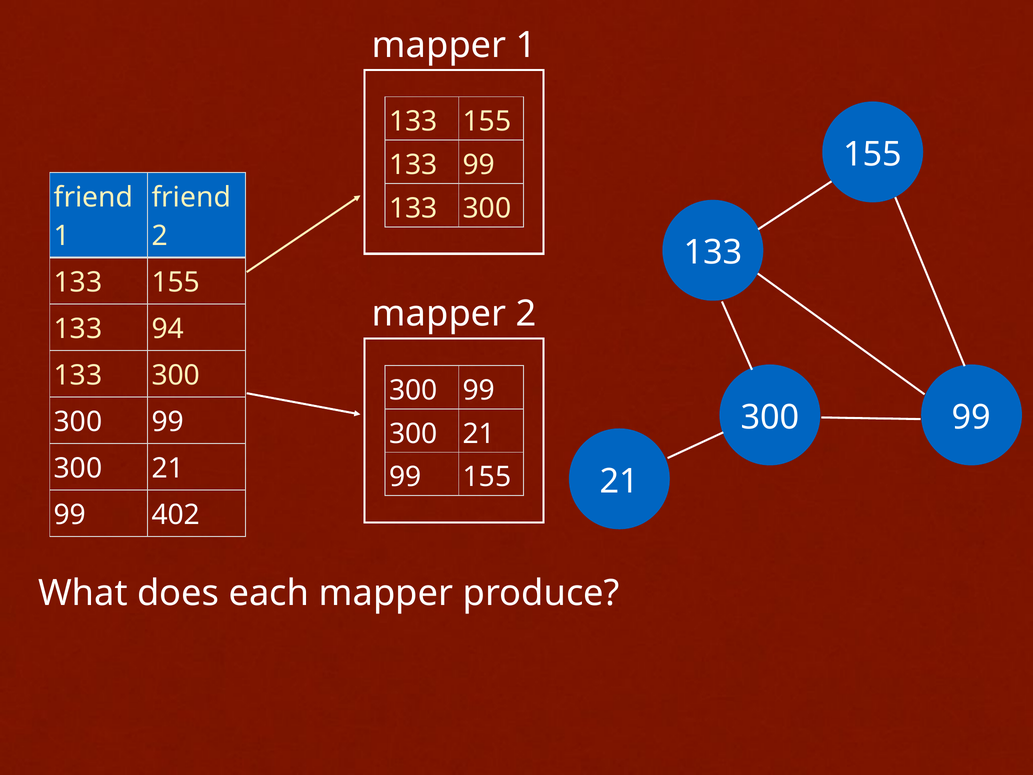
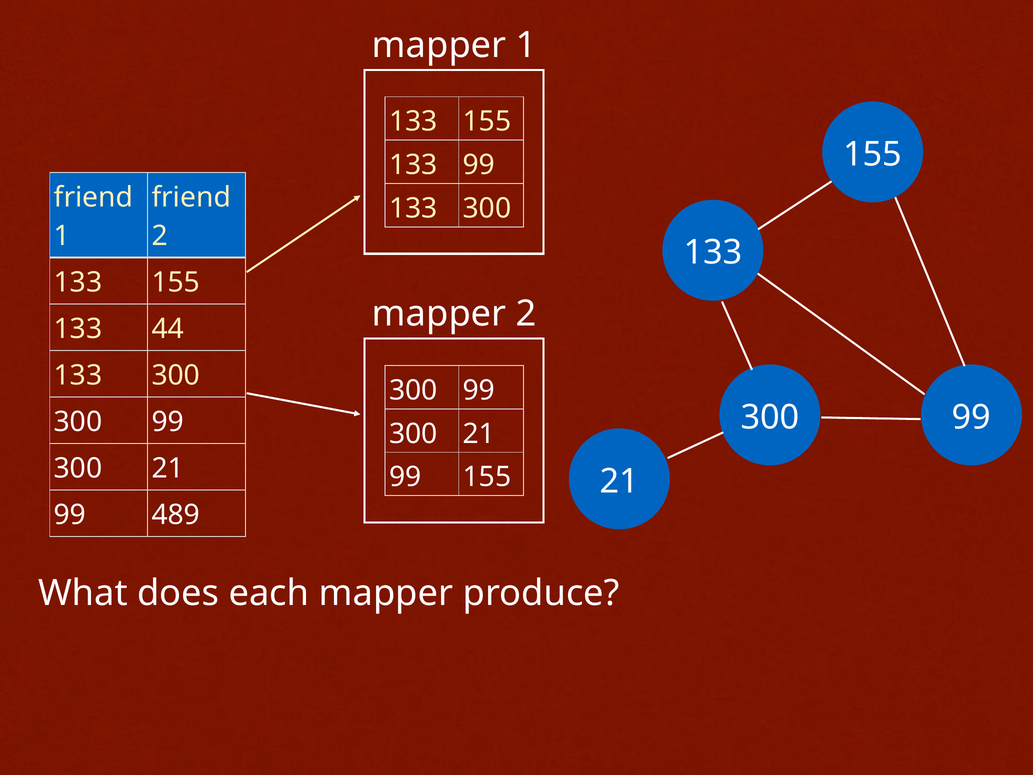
94: 94 -> 44
402: 402 -> 489
